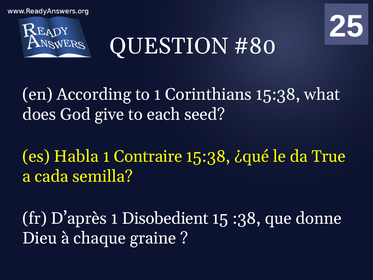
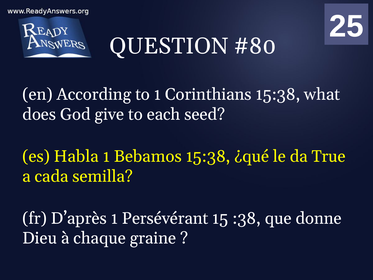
Contraire: Contraire -> Bebamos
Disobedient: Disobedient -> Persévérant
